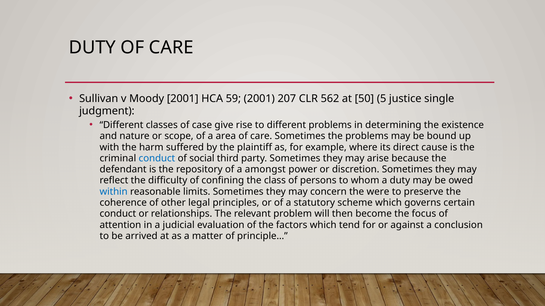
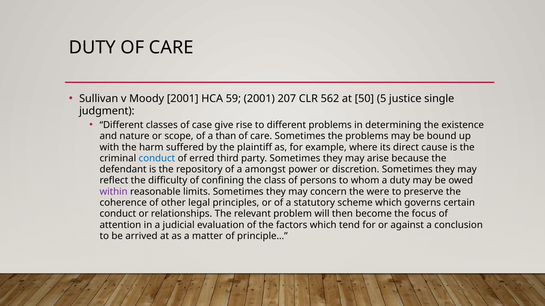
area: area -> than
social: social -> erred
within colour: blue -> purple
